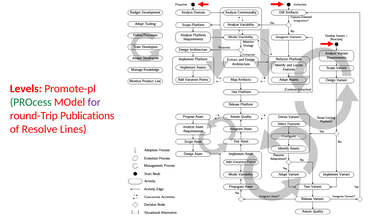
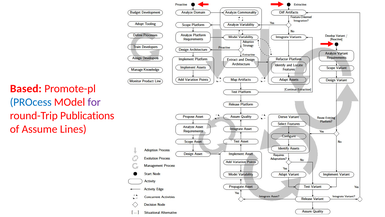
Levels: Levels -> Based
PROcess colour: green -> blue
Resolve: Resolve -> Assume
